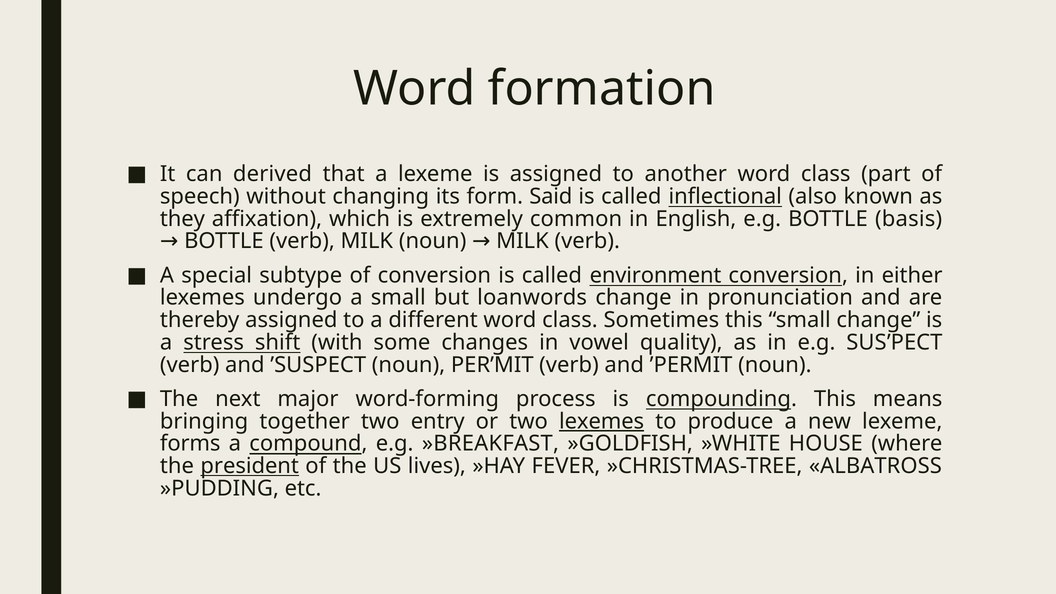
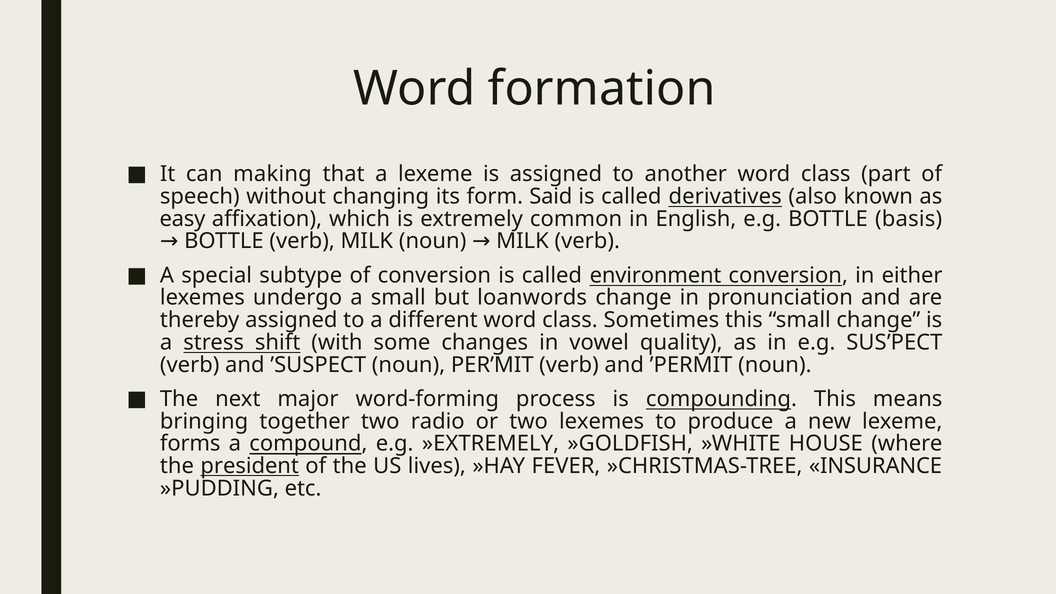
derived: derived -> making
inflectional: inflectional -> derivatives
they: they -> easy
entry: entry -> radio
lexemes at (602, 421) underline: present -> none
»BREAKFAST: »BREAKFAST -> »EXTREMELY
ALBATROSS: ALBATROSS -> INSURANCE
